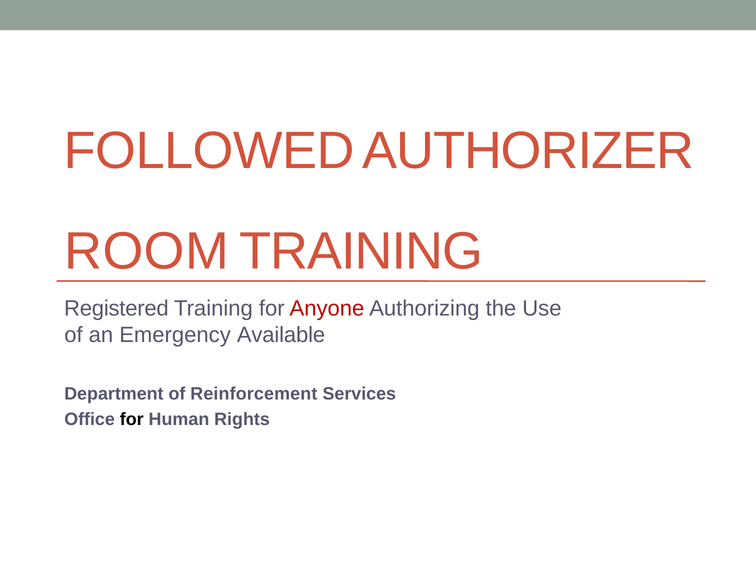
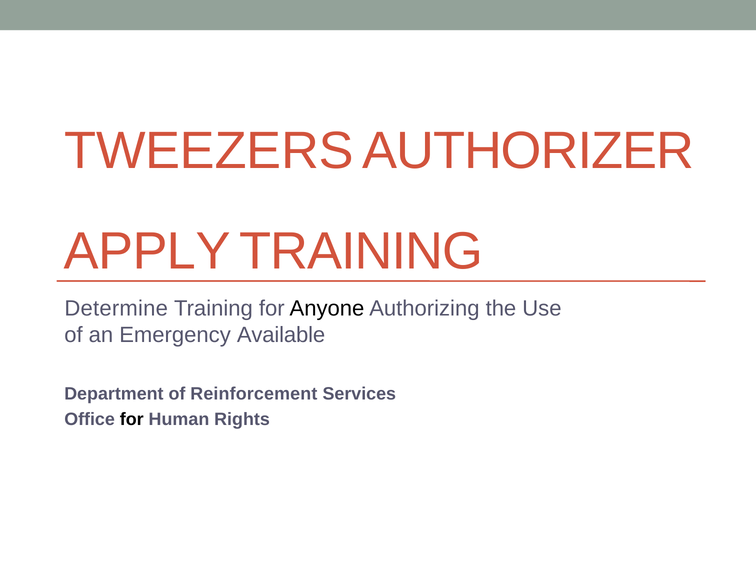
FOLLOWED: FOLLOWED -> TWEEZERS
ROOM: ROOM -> APPLY
Registered: Registered -> Determine
Anyone colour: red -> black
